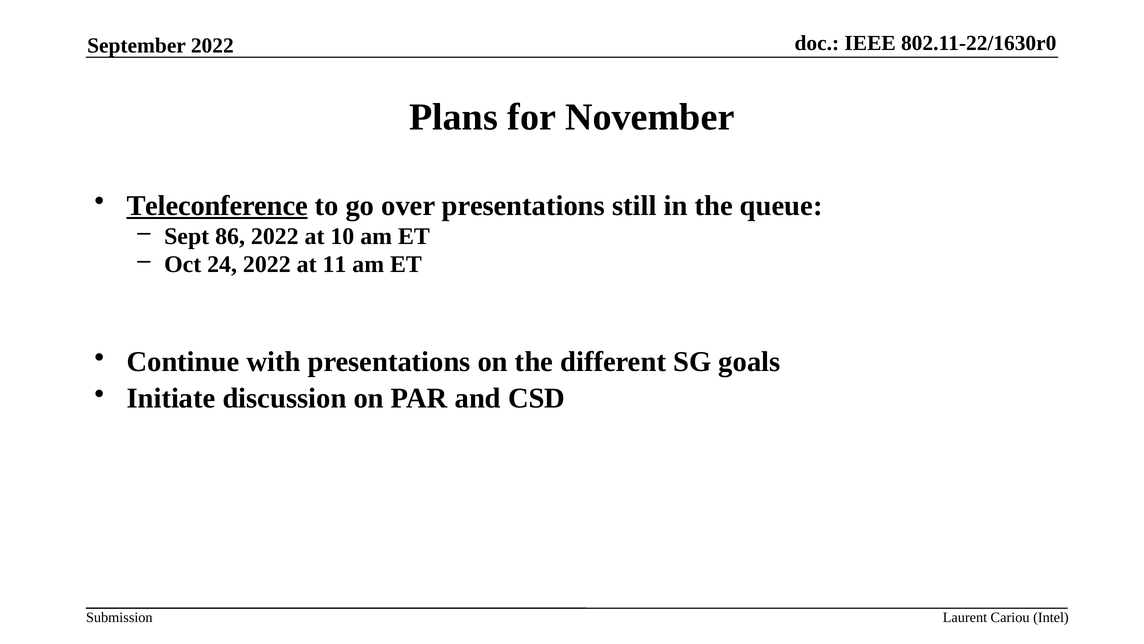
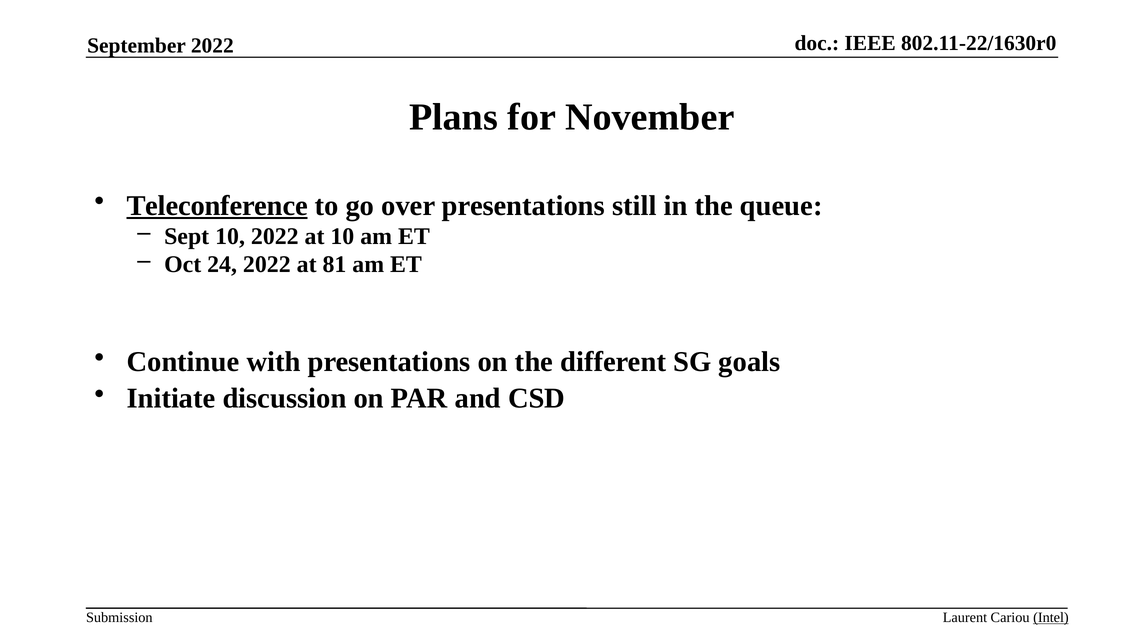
Sept 86: 86 -> 10
11: 11 -> 81
Intel underline: none -> present
